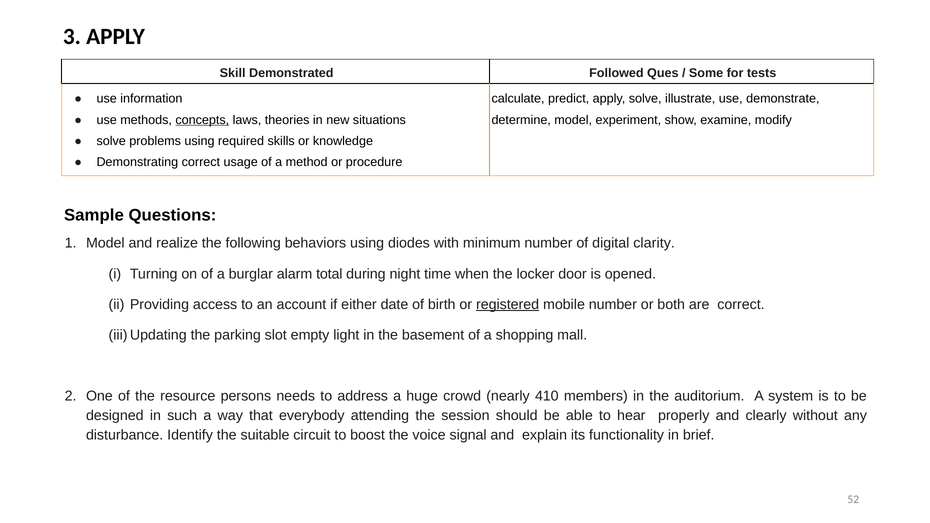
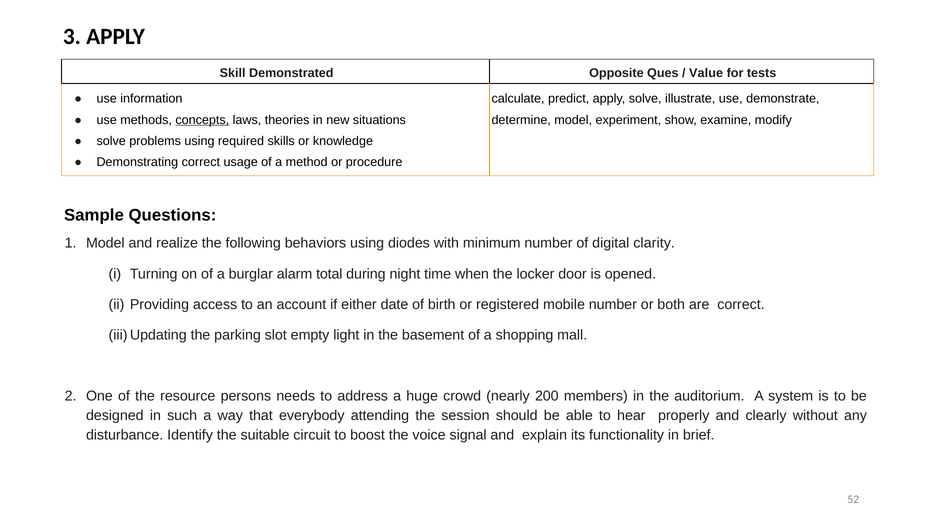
Followed: Followed -> Opposite
Some: Some -> Value
registered underline: present -> none
410: 410 -> 200
